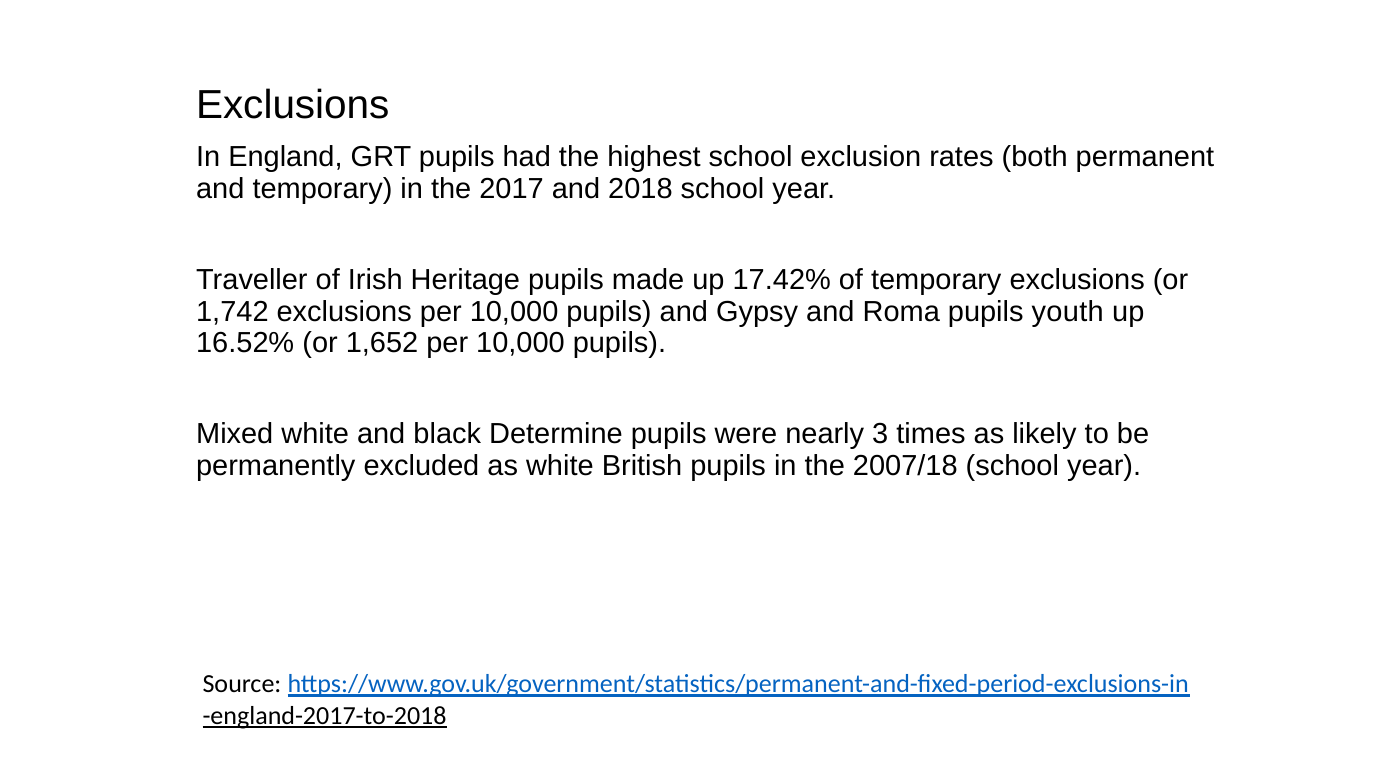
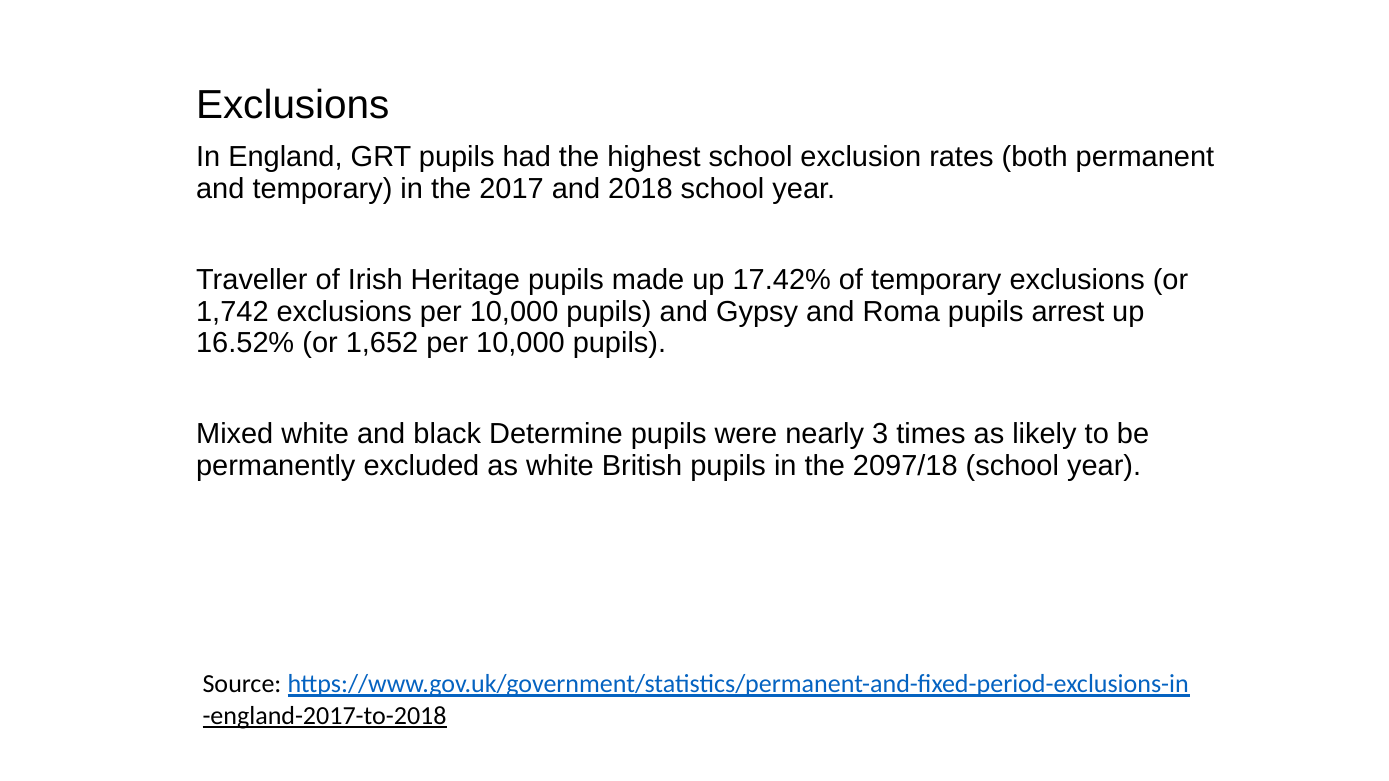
youth: youth -> arrest
2007/18: 2007/18 -> 2097/18
